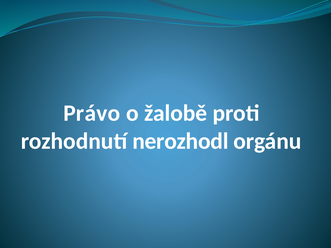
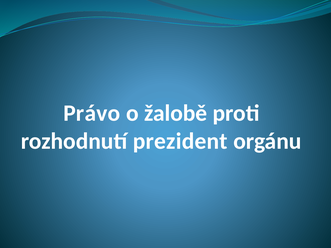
nerozhodl: nerozhodl -> prezident
